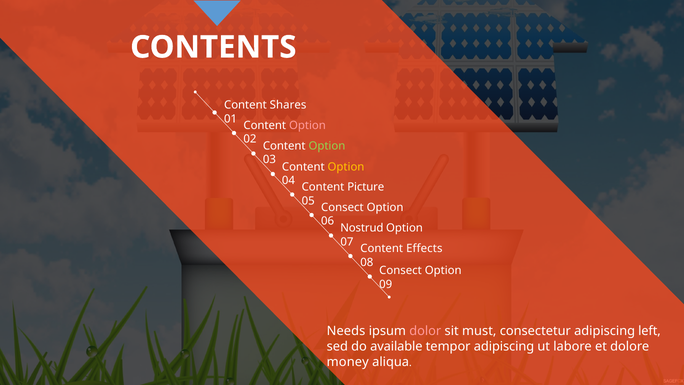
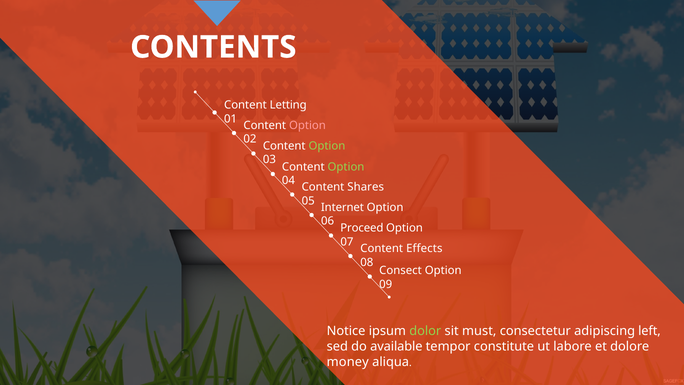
Shares: Shares -> Letting
Option at (346, 167) colour: yellow -> light green
Picture: Picture -> Shares
Consect at (342, 207): Consect -> Internet
Nostrud: Nostrud -> Proceed
Needs: Needs -> Notice
dolor colour: pink -> light green
tempor adipiscing: adipiscing -> constitute
